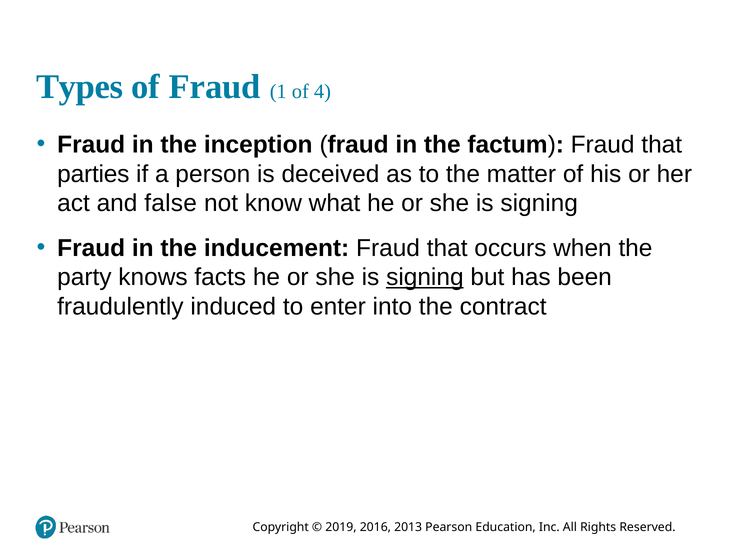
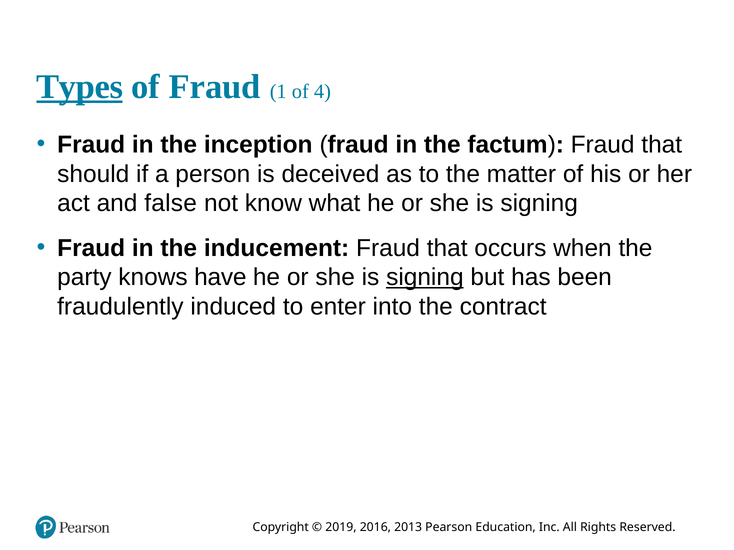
Types underline: none -> present
parties: parties -> should
facts: facts -> have
